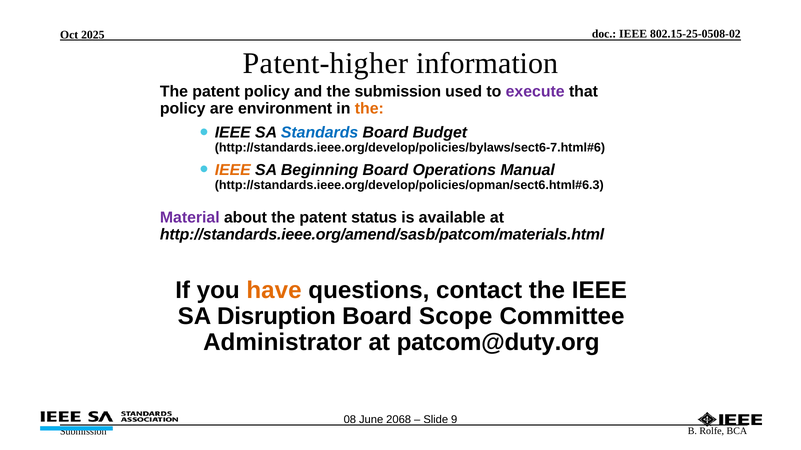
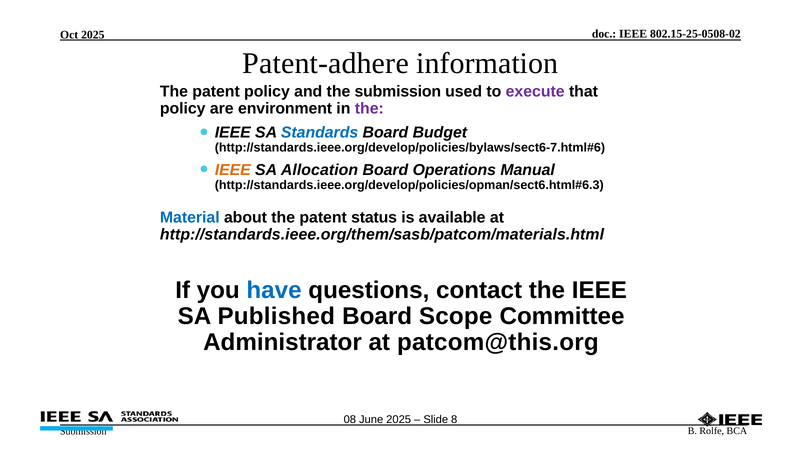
Patent-higher: Patent-higher -> Patent-adhere
the at (369, 109) colour: orange -> purple
Beginning: Beginning -> Allocation
Material colour: purple -> blue
http://standards.ieee.org/amend/sasb/patcom/materials.html: http://standards.ieee.org/amend/sasb/patcom/materials.html -> http://standards.ieee.org/them/sasb/patcom/materials.html
have colour: orange -> blue
Disruption: Disruption -> Published
patcom@duty.org: patcom@duty.org -> patcom@this.org
June 2068: 2068 -> 2025
9: 9 -> 8
